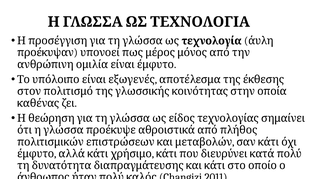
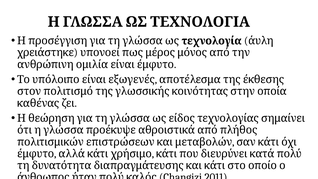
προέκυψαν: προέκυψαν -> χρειάστηκε
